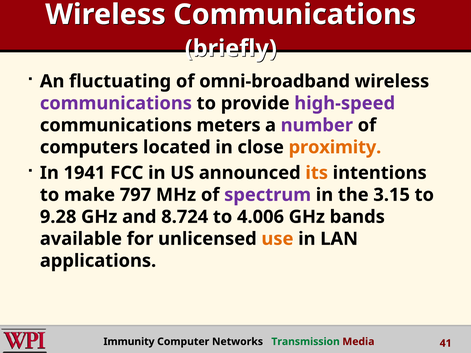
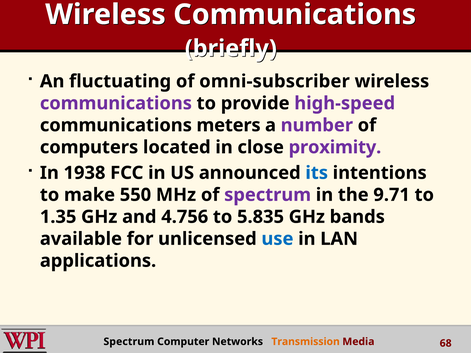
omni-broadband: omni-broadband -> omni-subscriber
proximity colour: orange -> purple
1941: 1941 -> 1938
its colour: orange -> blue
797: 797 -> 550
3.15: 3.15 -> 9.71
9.28: 9.28 -> 1.35
8.724: 8.724 -> 4.756
4.006: 4.006 -> 5.835
use colour: orange -> blue
Immunity at (129, 342): Immunity -> Spectrum
Transmission colour: green -> orange
41: 41 -> 68
